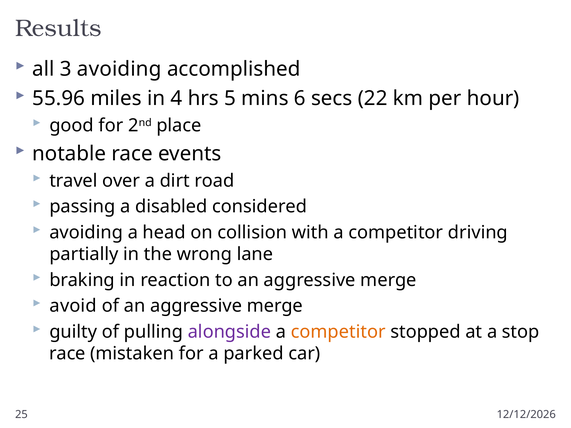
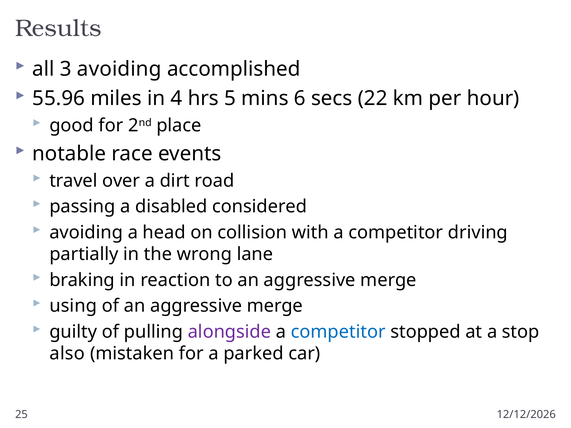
avoid: avoid -> using
competitor at (338, 332) colour: orange -> blue
race at (67, 354): race -> also
